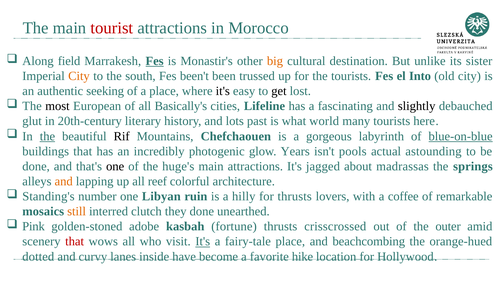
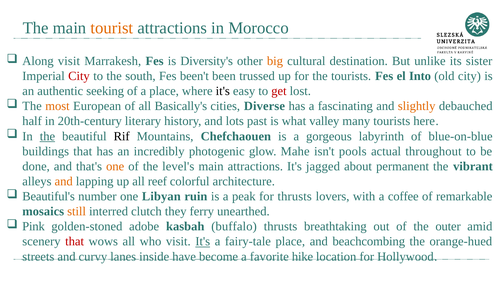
tourist colour: red -> orange
Along field: field -> visit
Fes at (155, 61) underline: present -> none
Monastir's: Monastir's -> Diversity's
City at (79, 76) colour: orange -> red
get colour: black -> red
most colour: black -> orange
Lifeline: Lifeline -> Diverse
slightly colour: black -> orange
glut: glut -> half
world: world -> valley
blue-on-blue underline: present -> none
Years: Years -> Mahe
astounding: astounding -> throughout
one at (115, 167) colour: black -> orange
huge's: huge's -> level's
madrassas: madrassas -> permanent
springs: springs -> vibrant
Standing's: Standing's -> Beautiful's
hilly: hilly -> peak
they done: done -> ferry
fortune: fortune -> buffalo
crisscrossed: crisscrossed -> breathtaking
dotted: dotted -> streets
